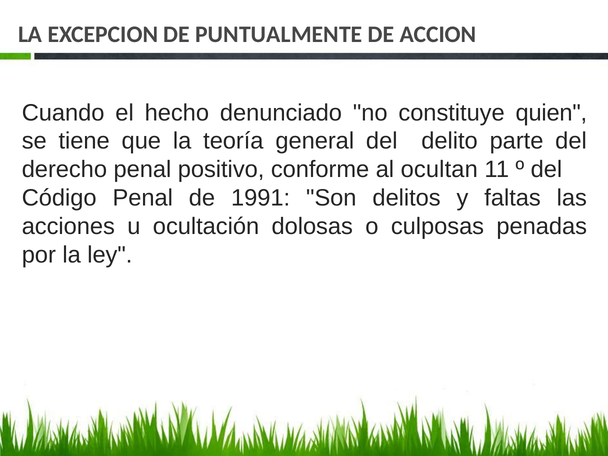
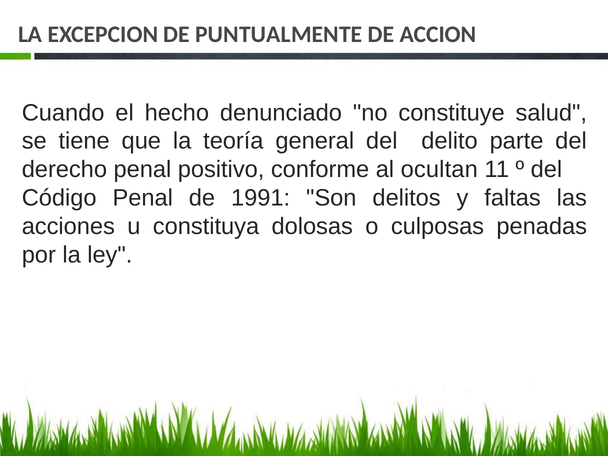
quien: quien -> salud
ocultación: ocultación -> constituya
